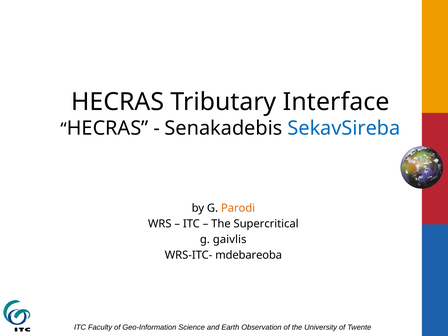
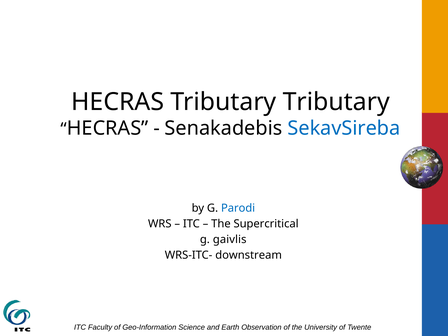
Tributary Interface: Interface -> Tributary
Parodi colour: orange -> blue
mdebareoba: mdebareoba -> downstream
